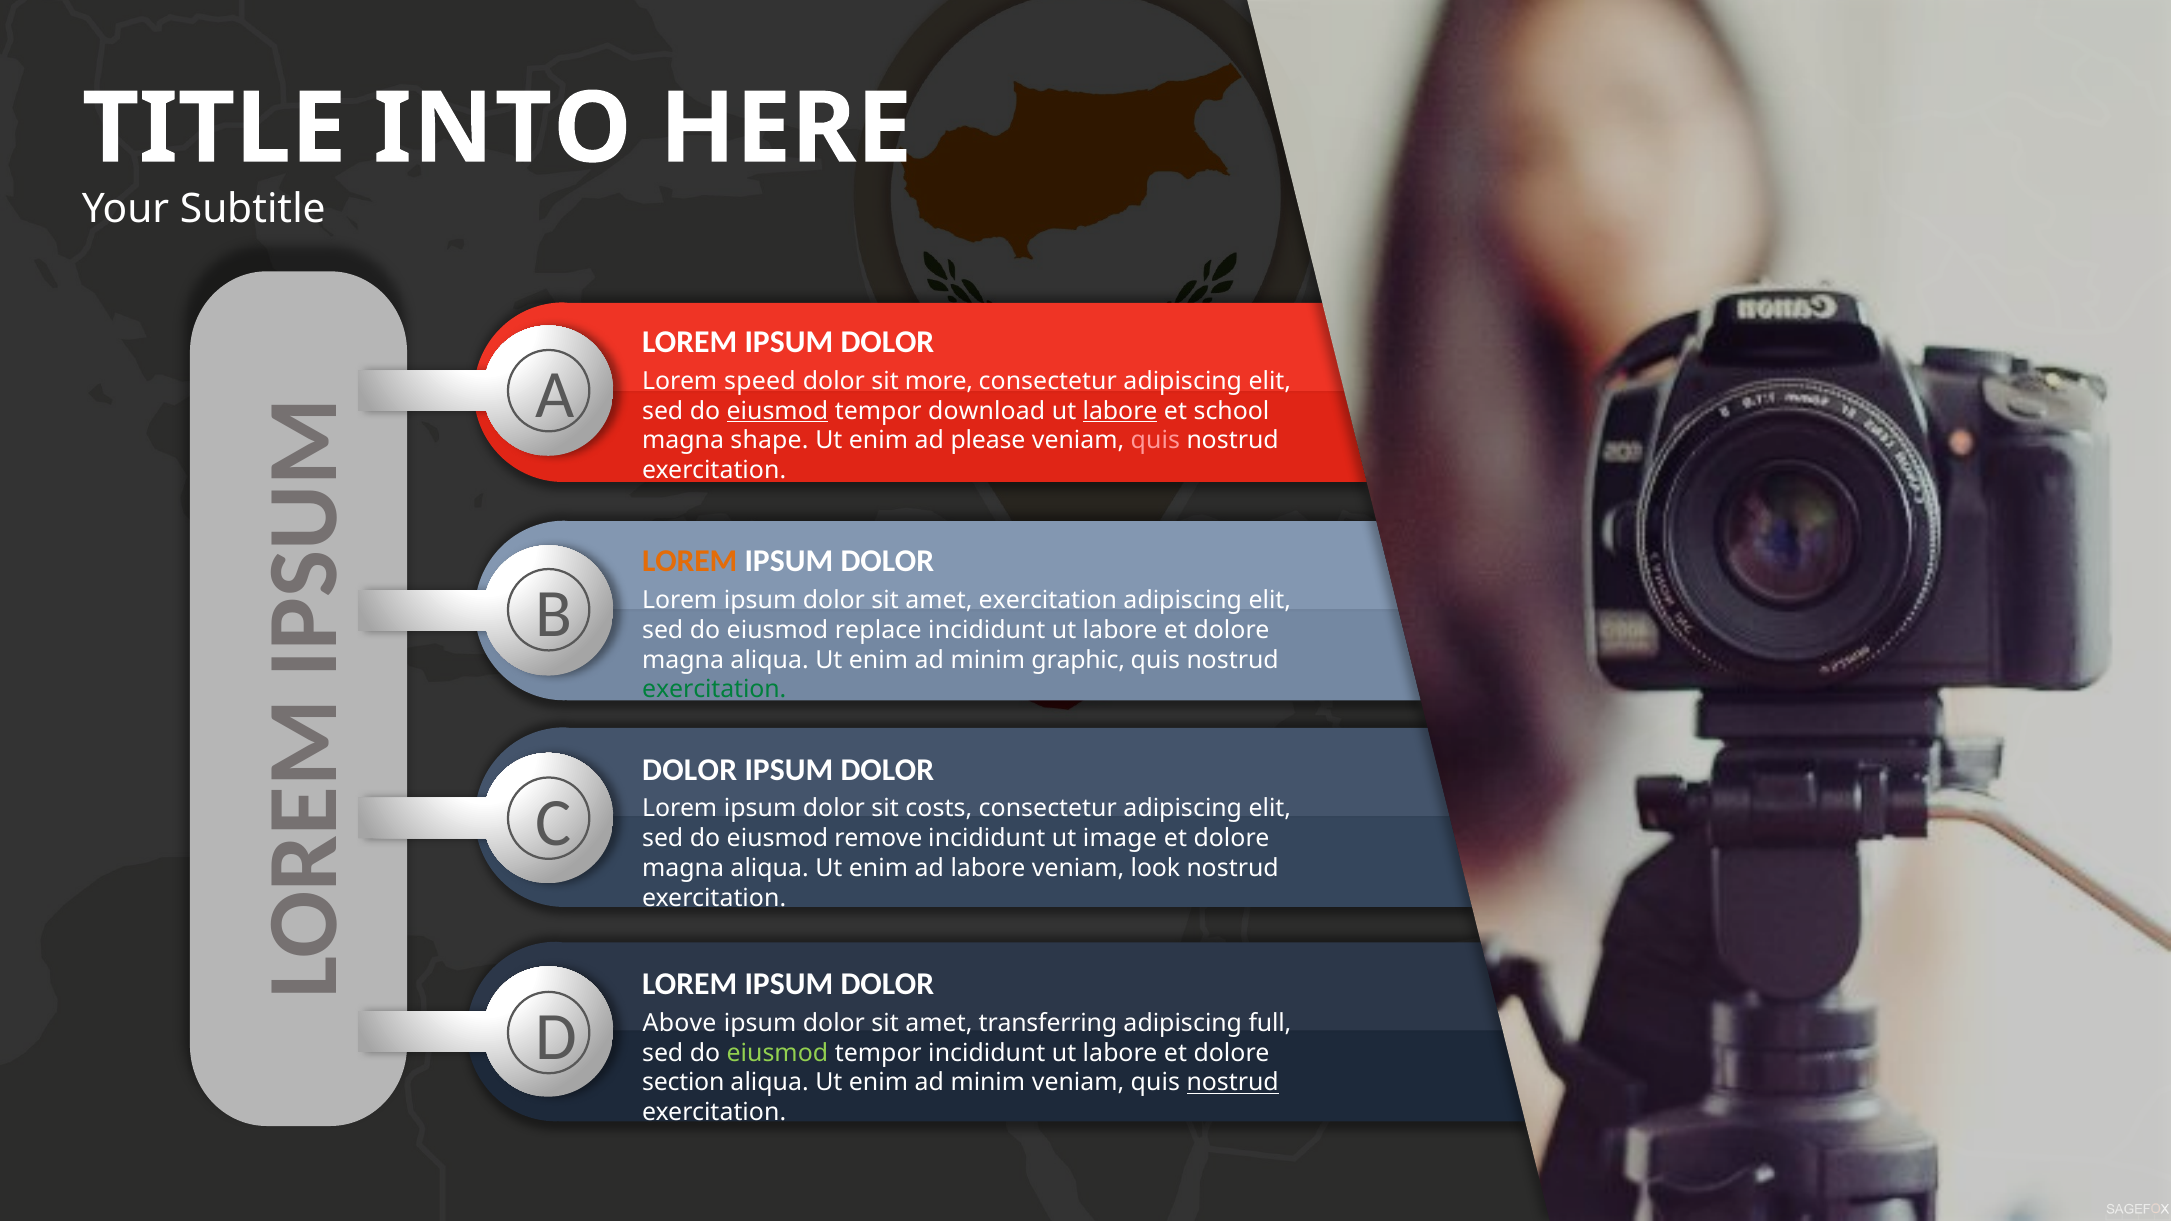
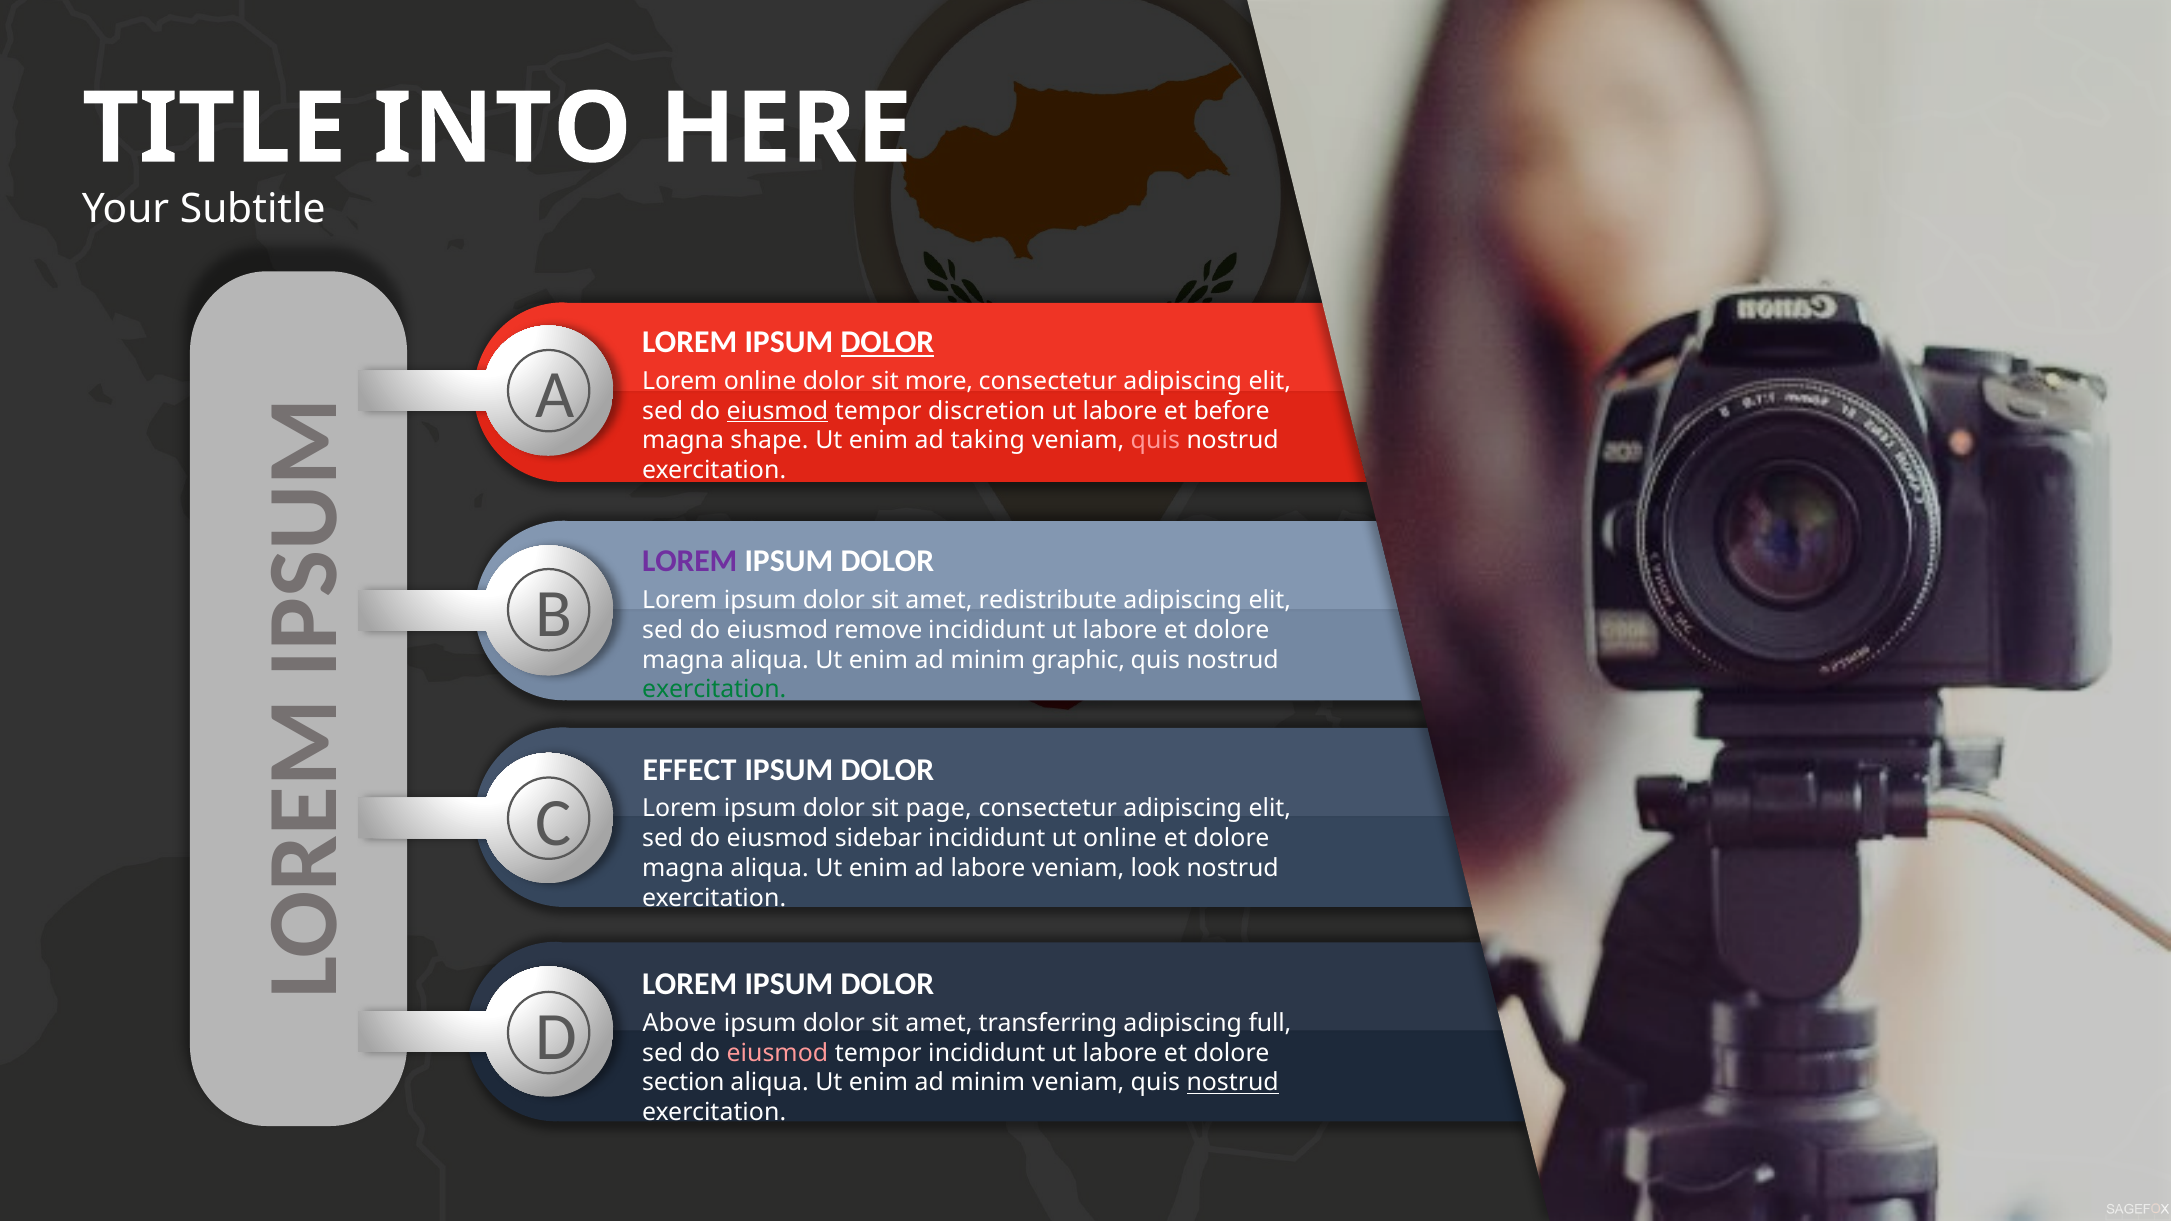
DOLOR at (887, 342) underline: none -> present
Lorem speed: speed -> online
download: download -> discretion
labore at (1120, 411) underline: present -> none
school: school -> before
please: please -> taking
LOREM at (690, 561) colour: orange -> purple
amet exercitation: exercitation -> redistribute
replace: replace -> remove
DOLOR at (690, 770): DOLOR -> EFFECT
costs: costs -> page
remove: remove -> sidebar
ut image: image -> online
eiusmod at (777, 1053) colour: light green -> pink
